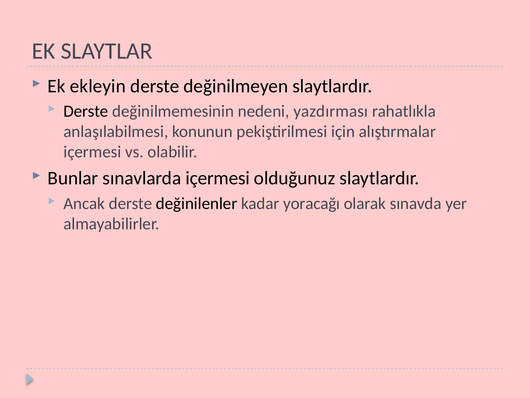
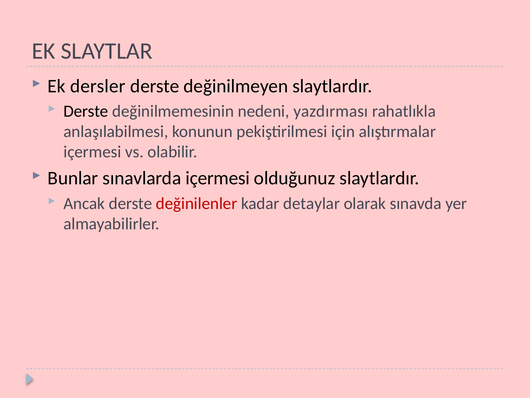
ekleyin: ekleyin -> dersler
değinilenler colour: black -> red
yoracağı: yoracağı -> detaylar
